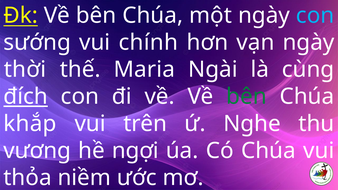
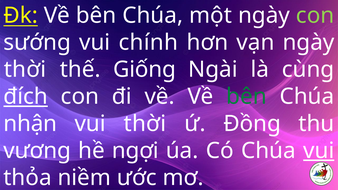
con at (315, 16) colour: light blue -> light green
Maria: Maria -> Giống
khắp: khắp -> nhận
vui trên: trên -> thời
Nghe: Nghe -> Đồng
vui at (319, 151) underline: none -> present
